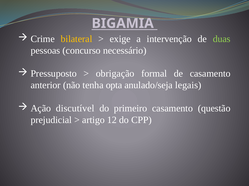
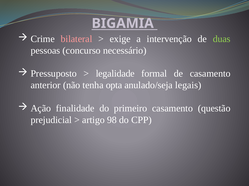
bilateral colour: yellow -> pink
obrigação: obrigação -> legalidade
discutível: discutível -> finalidade
12: 12 -> 98
